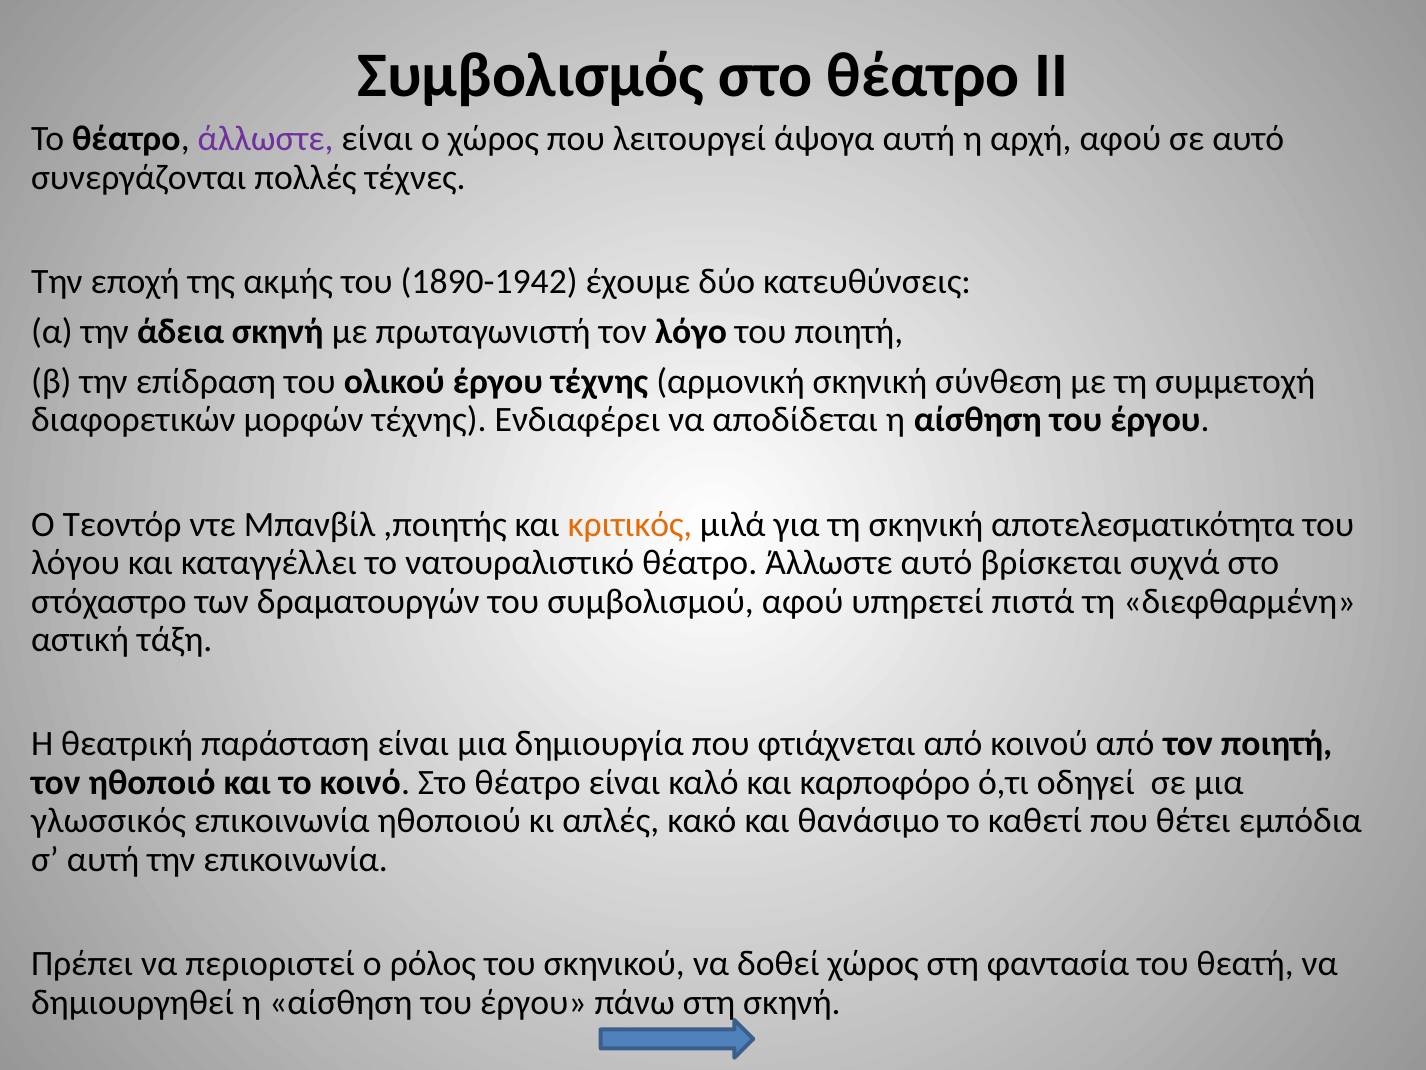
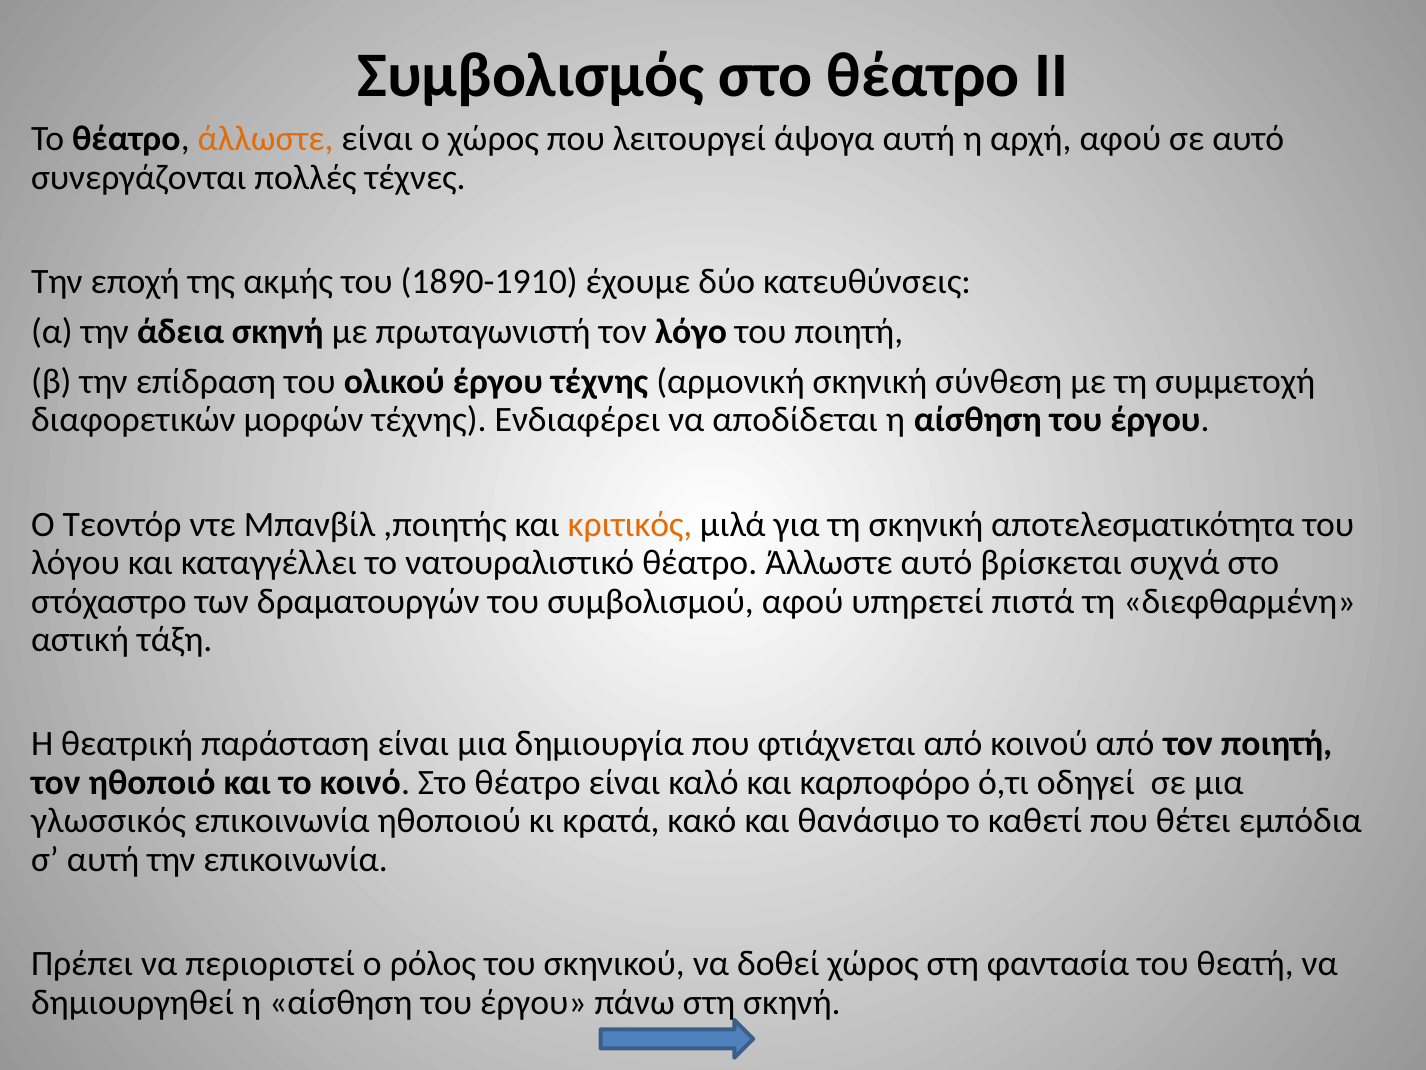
άλλωστε at (266, 139) colour: purple -> orange
1890-1942: 1890-1942 -> 1890-1910
απλές: απλές -> κρατά
